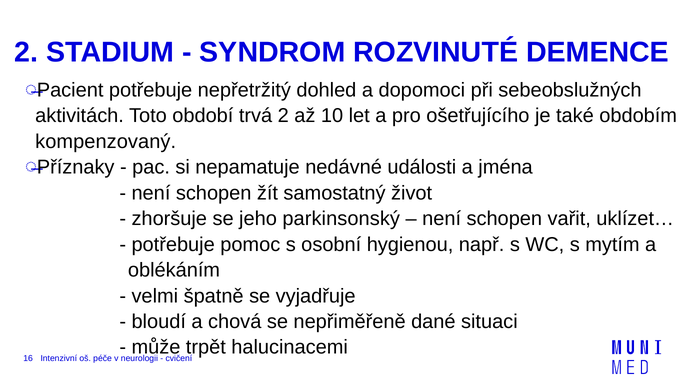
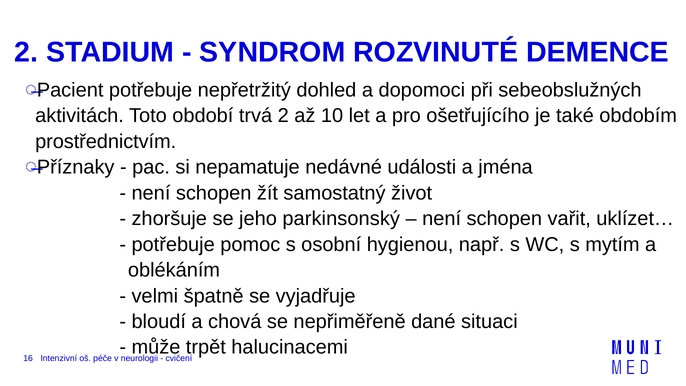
kompenzovaný: kompenzovaný -> prostřednictvím
